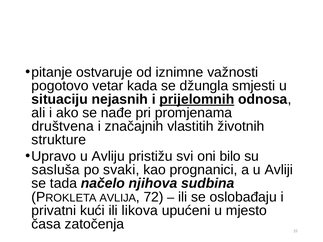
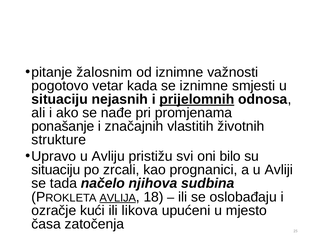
ostvaruje: ostvaruje -> žalosnim
se džungla: džungla -> iznimne
društvena: društvena -> ponašanje
sasluša at (56, 170): sasluša -> situaciju
svaki: svaki -> zrcali
AVLIJA underline: none -> present
72: 72 -> 18
privatni: privatni -> ozračje
